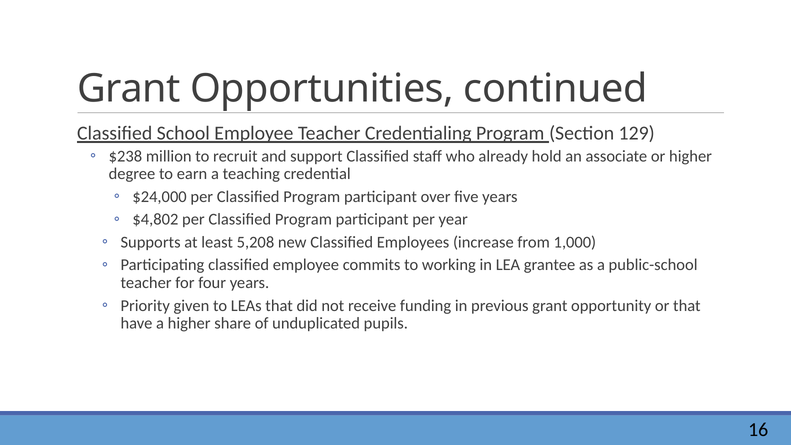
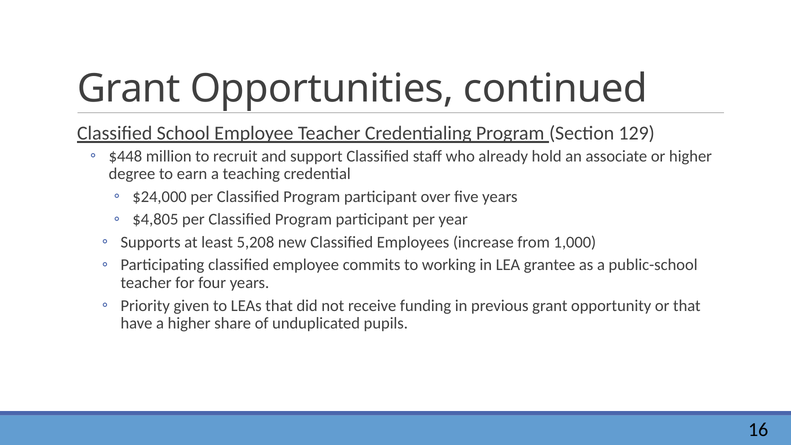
$238: $238 -> $448
$4,802: $4,802 -> $4,805
